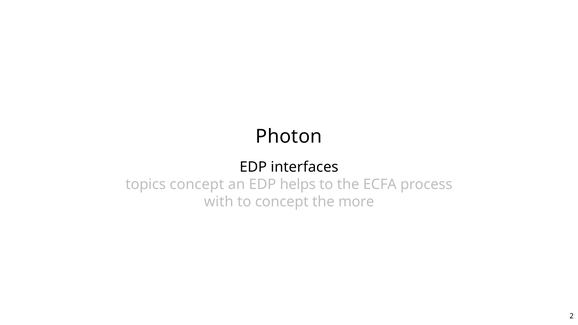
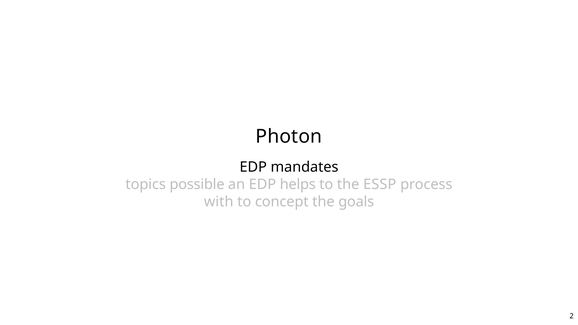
interfaces: interfaces -> mandates
topics concept: concept -> possible
ECFA: ECFA -> ESSP
more: more -> goals
